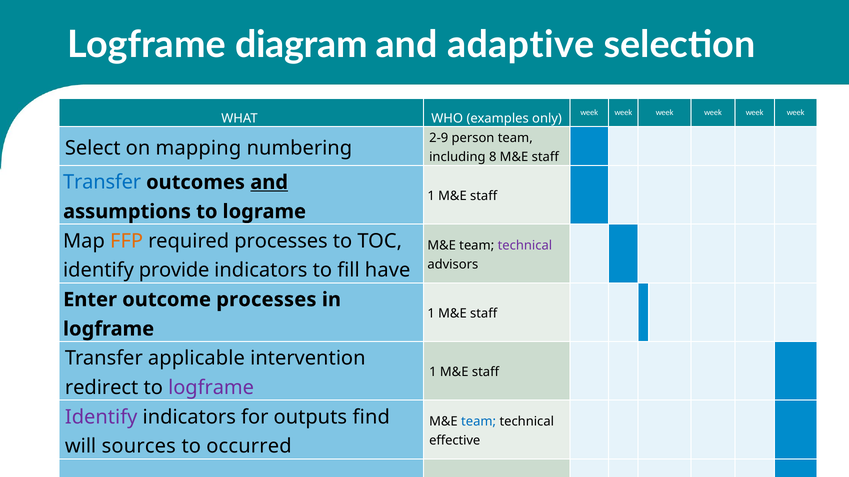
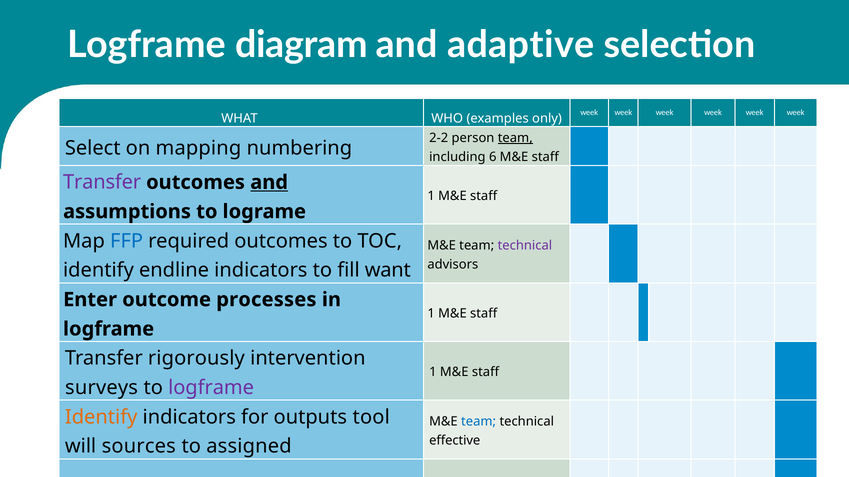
2-9: 2-9 -> 2-2
team at (515, 138) underline: none -> present
8: 8 -> 6
Transfer at (102, 183) colour: blue -> purple
FFP colour: orange -> blue
required processes: processes -> outcomes
provide: provide -> endline
have: have -> want
applicable: applicable -> rigorously
redirect: redirect -> surveys
Identify at (101, 417) colour: purple -> orange
find: find -> tool
occurred: occurred -> assigned
